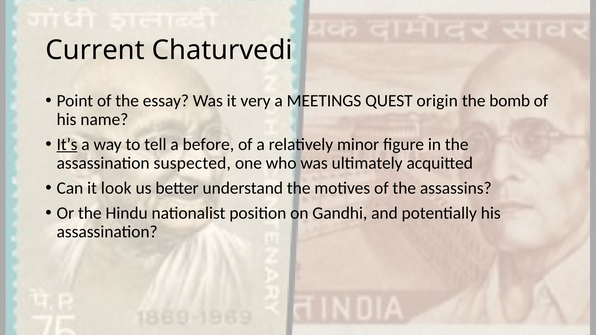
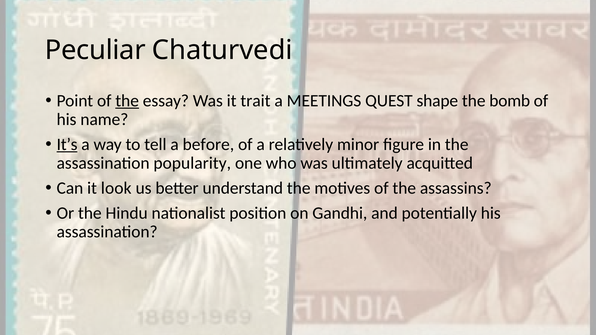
Current: Current -> Peculiar
the at (127, 101) underline: none -> present
very: very -> trait
origin: origin -> shape
suspected: suspected -> popularity
